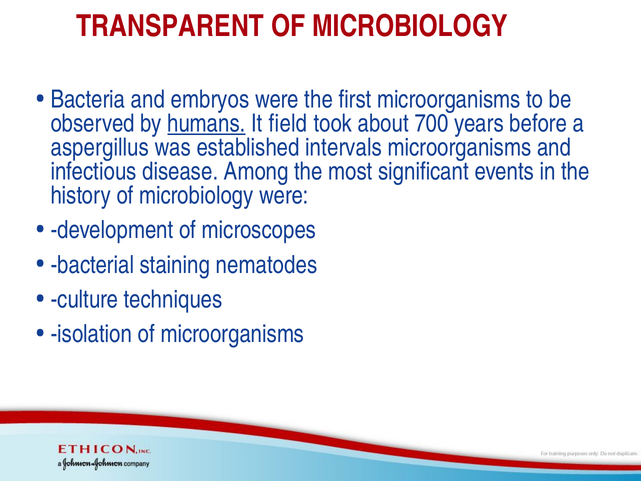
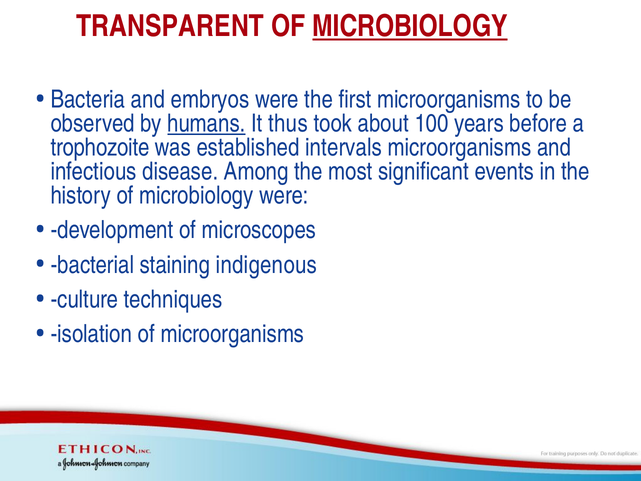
MICROBIOLOGY at (410, 26) underline: none -> present
field: field -> thus
700: 700 -> 100
aspergillus: aspergillus -> trophozoite
nematodes: nematodes -> indigenous
